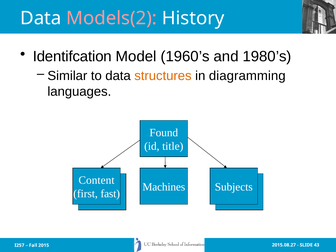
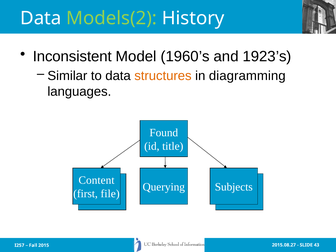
Models(2 colour: pink -> light green
Identifcation: Identifcation -> Inconsistent
1980’s: 1980’s -> 1923’s
Machines: Machines -> Querying
fast: fast -> file
